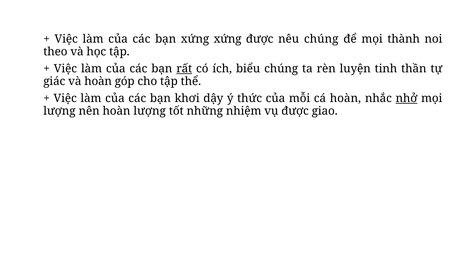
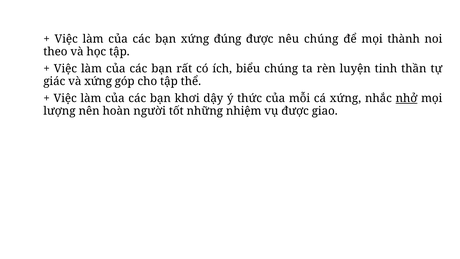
xứng xứng: xứng -> đúng
rất underline: present -> none
và hoàn: hoàn -> xứng
cá hoàn: hoàn -> xứng
hoàn lượng: lượng -> người
